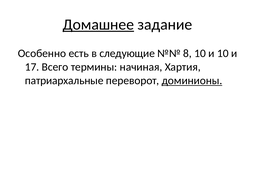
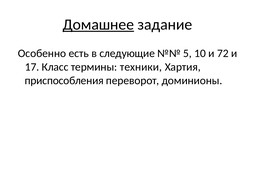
8: 8 -> 5
и 10: 10 -> 72
Всего: Всего -> Класс
начиная: начиная -> техники
патриархальные: патриархальные -> приспособления
доминионы underline: present -> none
